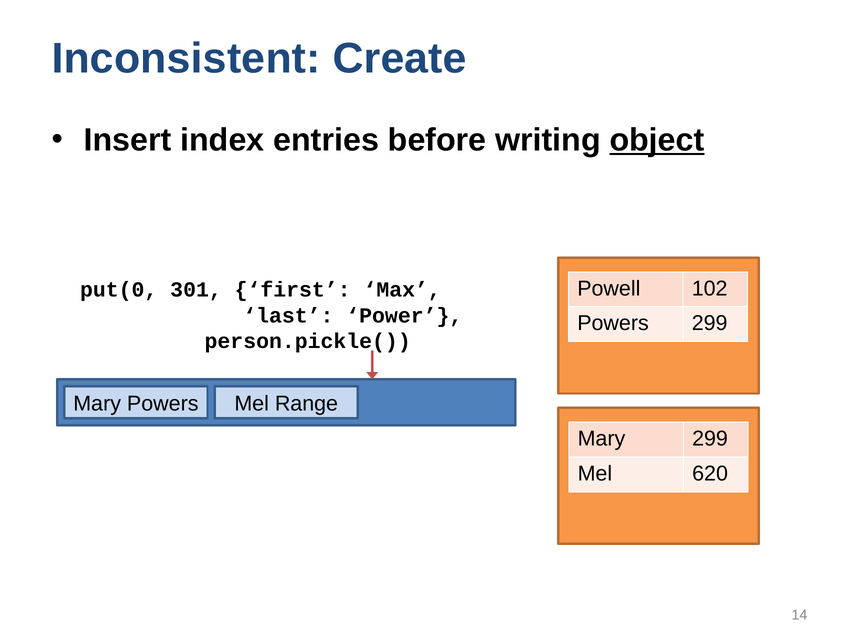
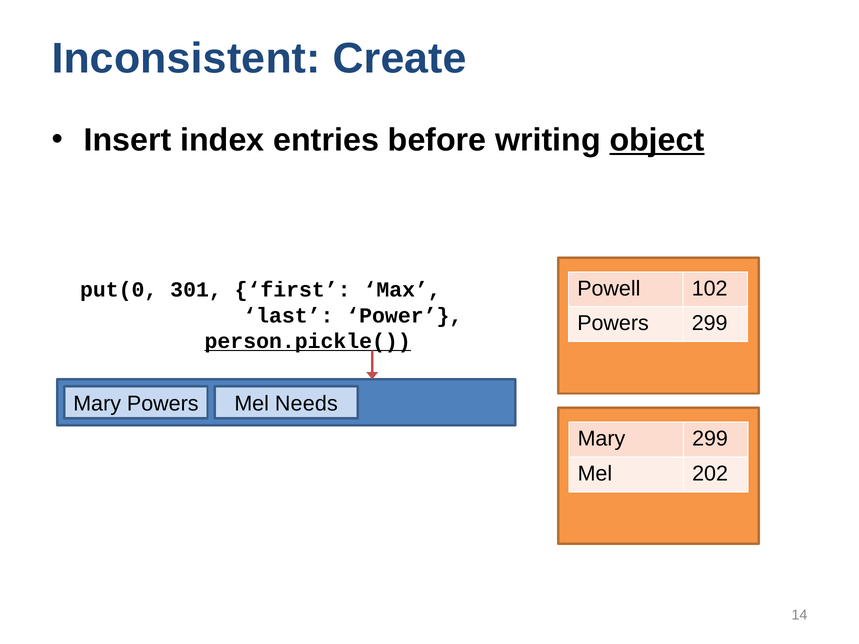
person.pickle( underline: none -> present
Range: Range -> Needs
620: 620 -> 202
